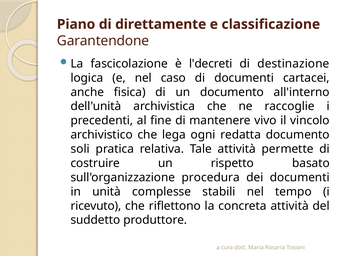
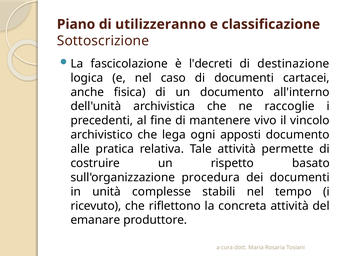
direttamente: direttamente -> utilizzeranno
Garantendone: Garantendone -> Sottoscrizione
redatta: redatta -> apposti
soli: soli -> alle
suddetto: suddetto -> emanare
